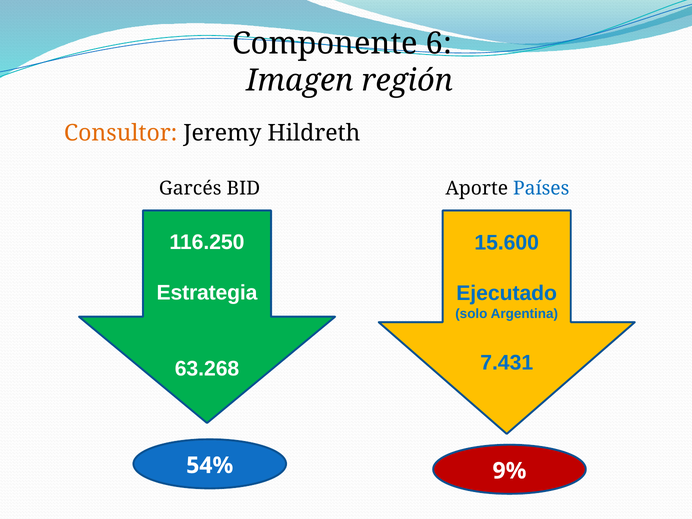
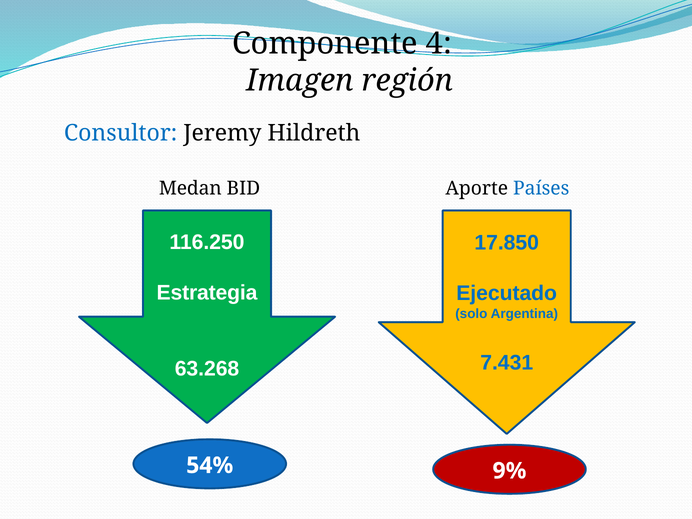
6: 6 -> 4
Consultor colour: orange -> blue
Garcés: Garcés -> Medan
15.600: 15.600 -> 17.850
